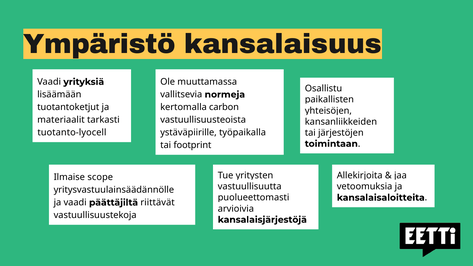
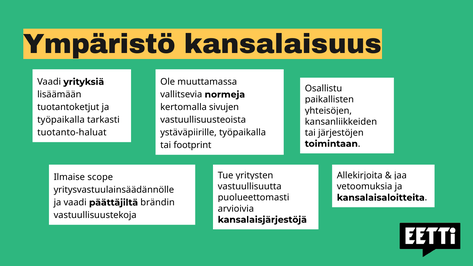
carbon: carbon -> sivujen
materiaalit at (61, 120): materiaalit -> työpaikalla
tuotanto-lyocell: tuotanto-lyocell -> tuotanto-haluat
riittävät: riittävät -> brändin
